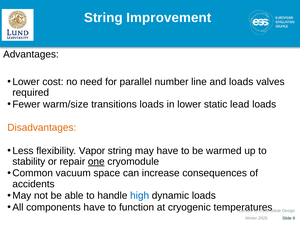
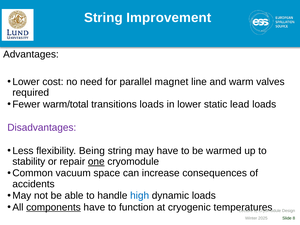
number: number -> magnet
and loads: loads -> warm
warm/size: warm/size -> warm/total
Disadvantages colour: orange -> purple
Vapor: Vapor -> Being
components underline: none -> present
